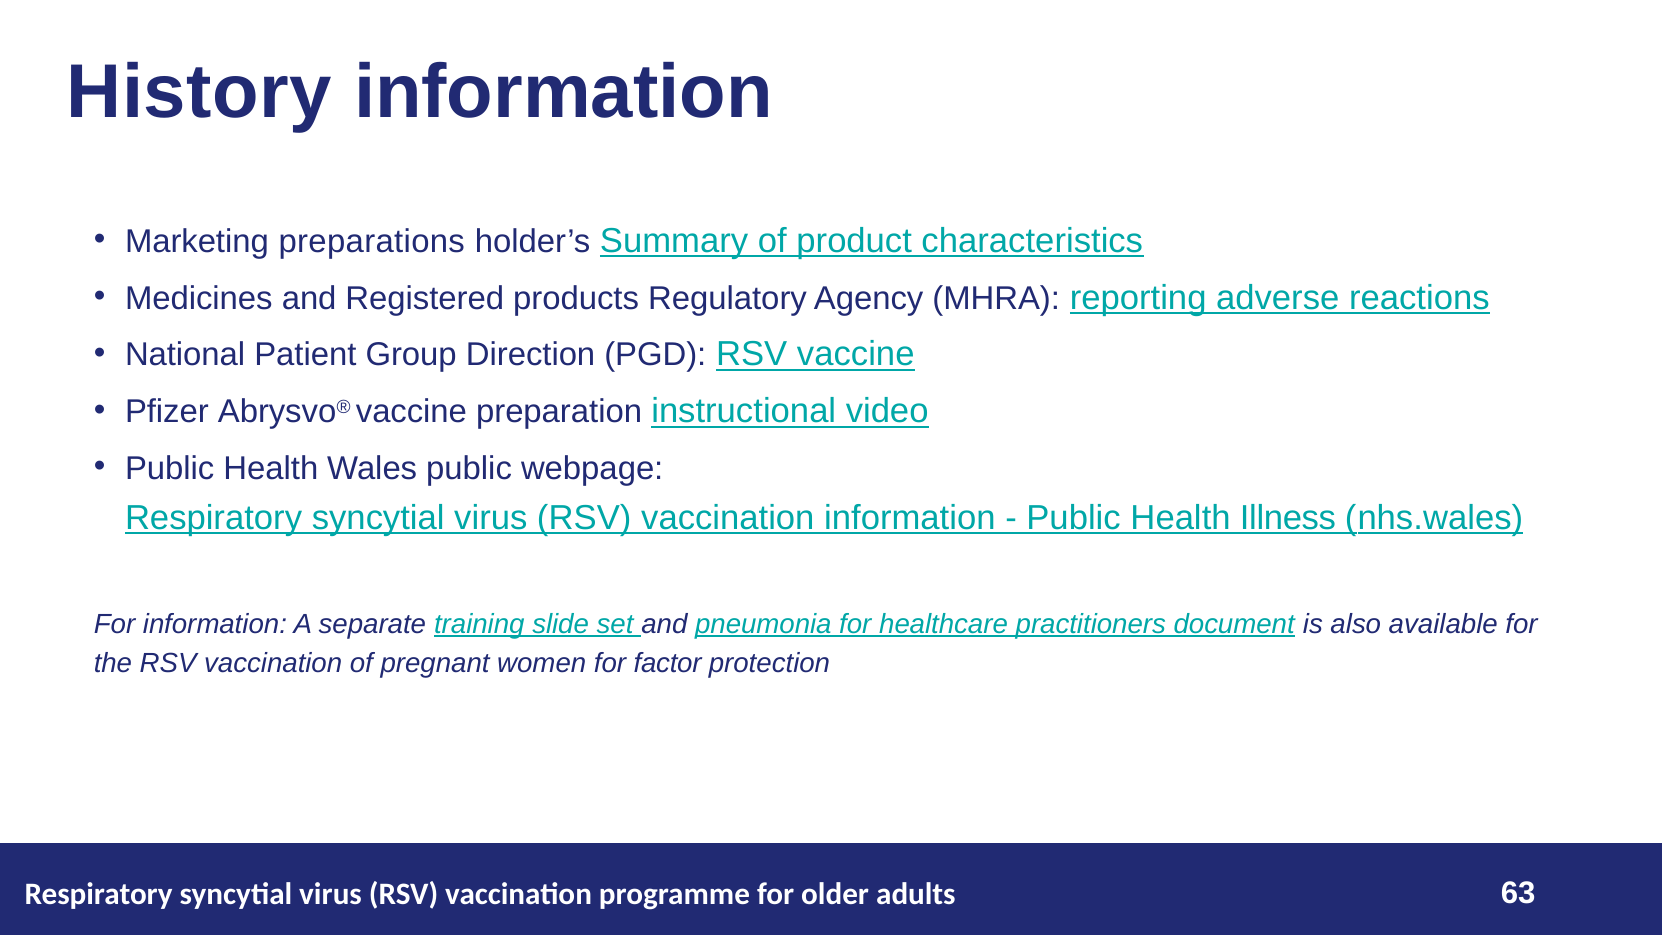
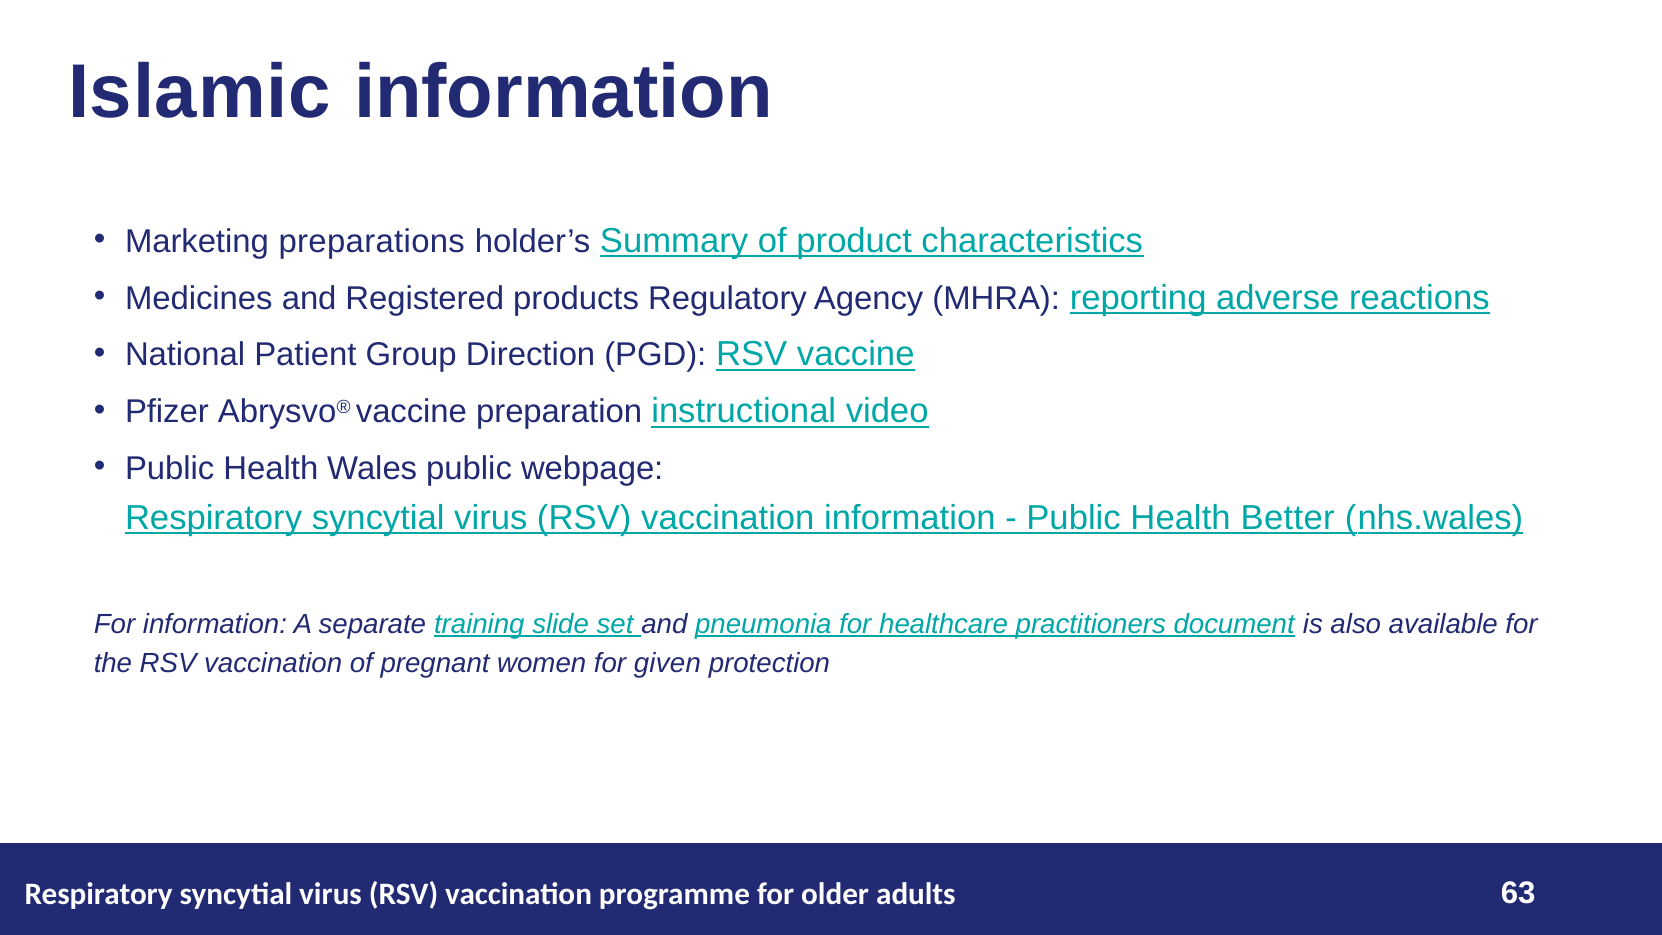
History: History -> Islamic
Illness: Illness -> Better
factor: factor -> given
